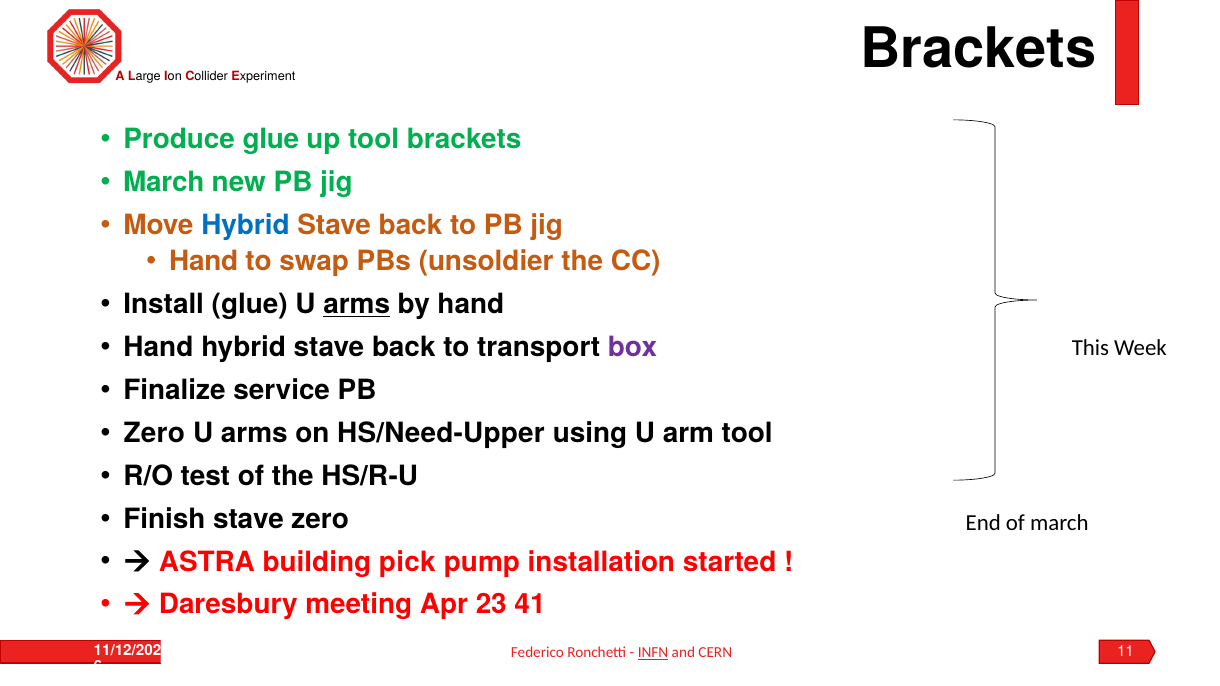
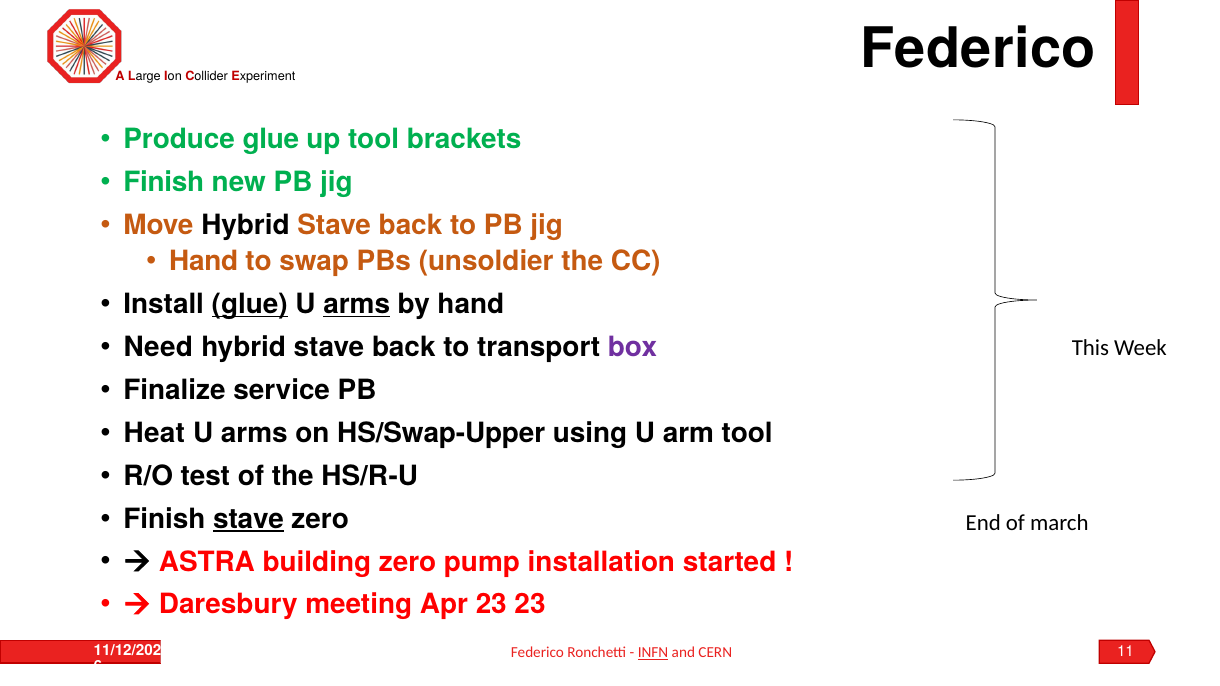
Brackets at (978, 49): Brackets -> Federico
March at (164, 182): March -> Finish
Hybrid at (245, 225) colour: blue -> black
glue at (250, 305) underline: none -> present
Hand at (158, 347): Hand -> Need
Zero at (154, 433): Zero -> Heat
HS/Need-Upper: HS/Need-Upper -> HS/Swap-Upper
stave at (249, 519) underline: none -> present
building pick: pick -> zero
23 41: 41 -> 23
